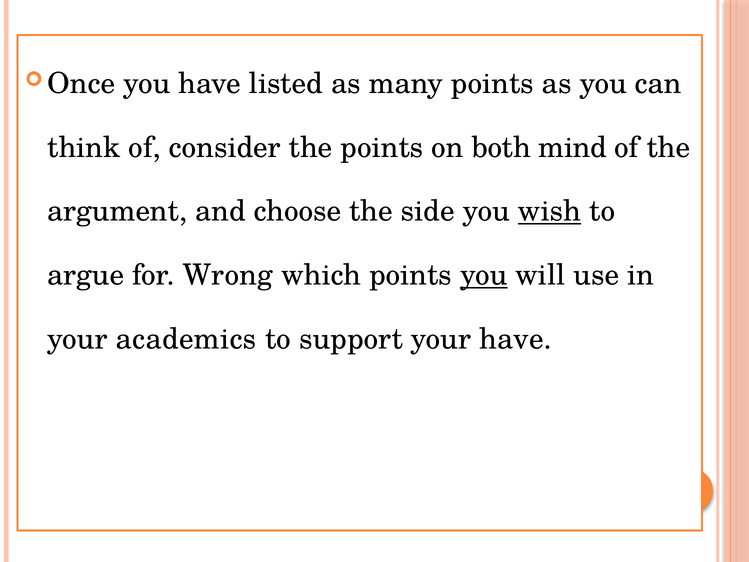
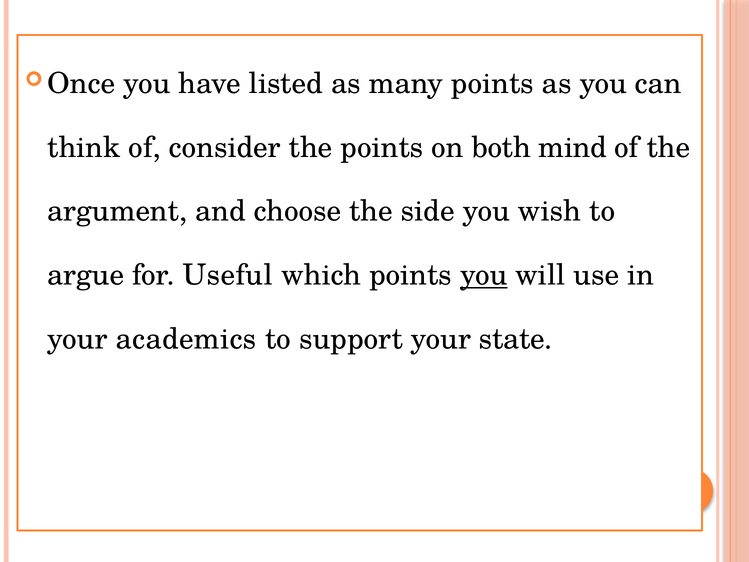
wish underline: present -> none
Wrong: Wrong -> Useful
your have: have -> state
